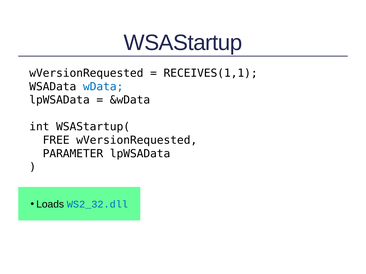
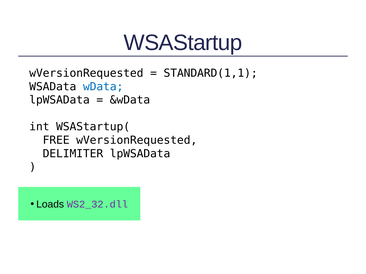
RECEIVES(1,1: RECEIVES(1,1 -> STANDARD(1,1
PARAMETER: PARAMETER -> DELIMITER
WS2_32.dll colour: blue -> purple
